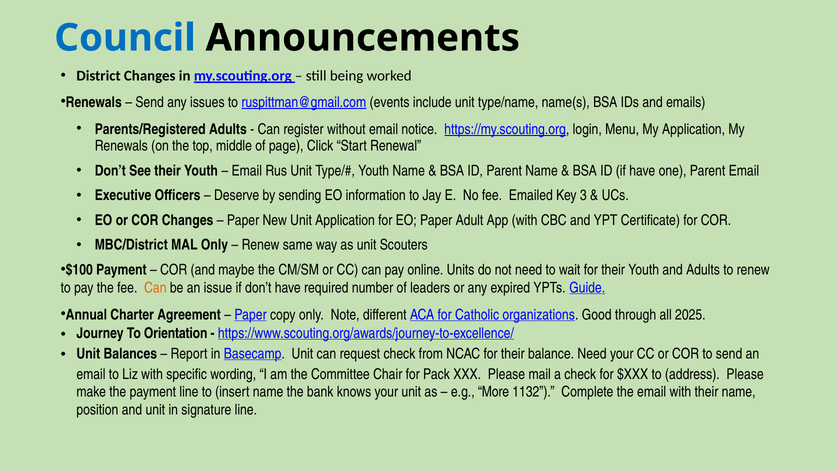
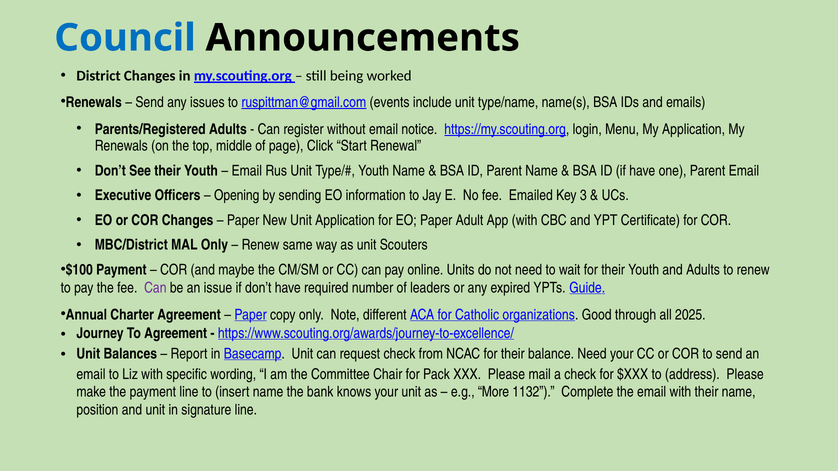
Deserve: Deserve -> Opening
Can at (155, 288) colour: orange -> purple
To Orientation: Orientation -> Agreement
